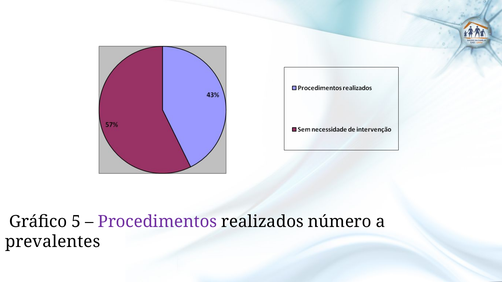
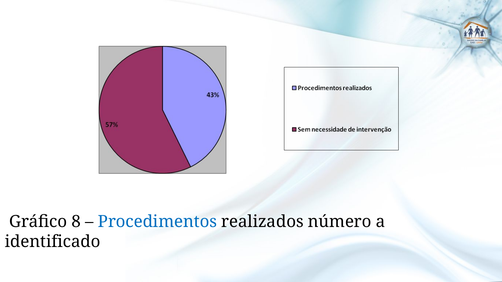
5: 5 -> 8
Procedimentos colour: purple -> blue
prevalentes: prevalentes -> identificado
